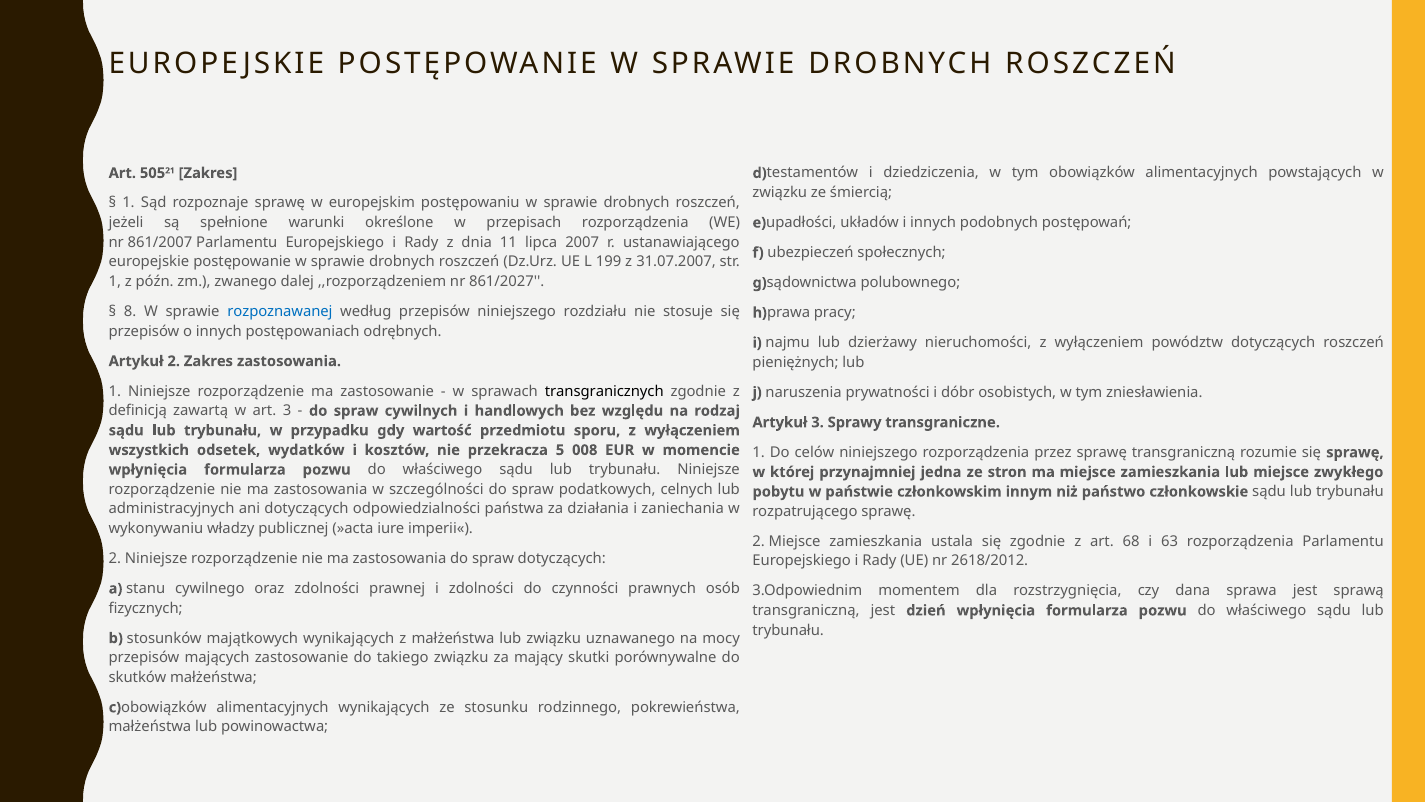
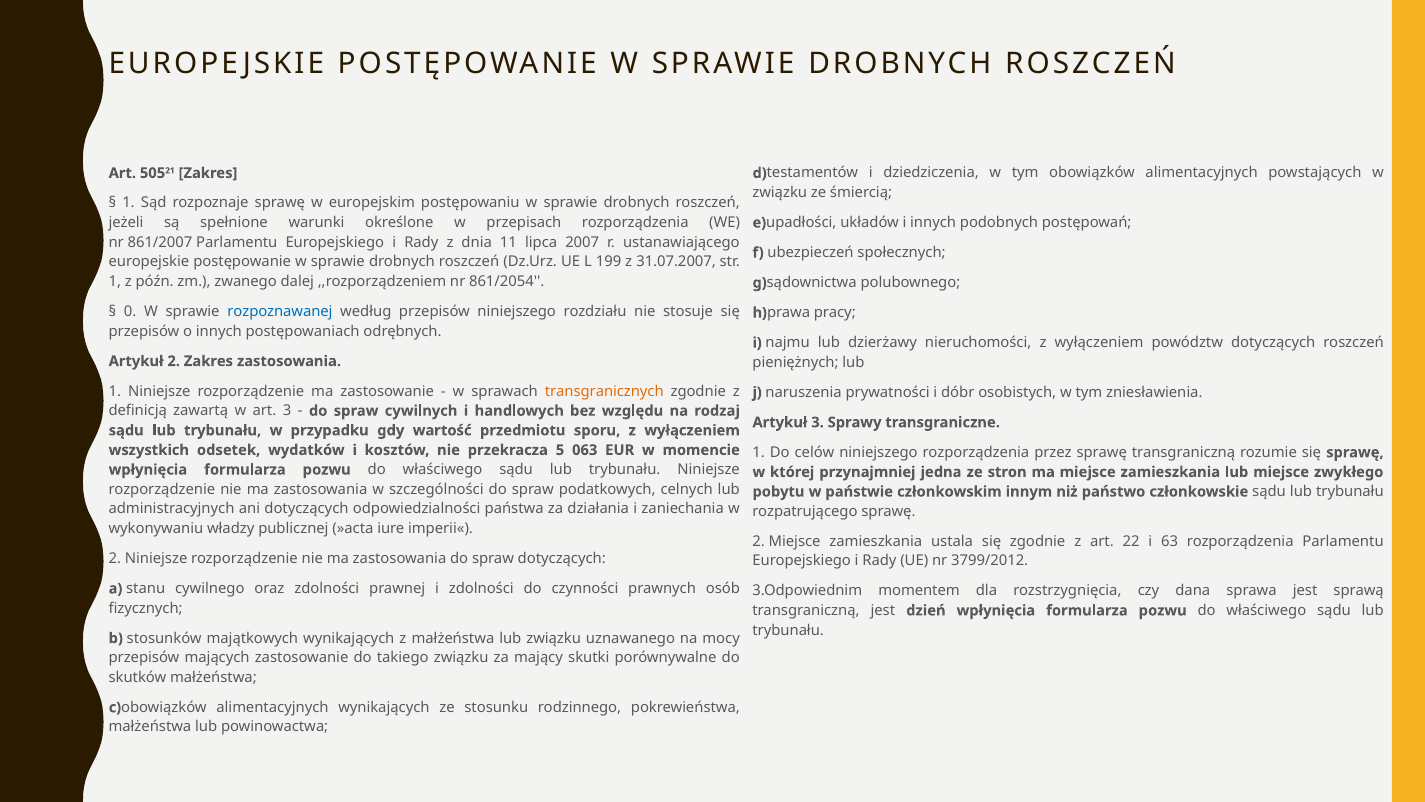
861/2027: 861/2027 -> 861/2054
8: 8 -> 0
transgranicznych colour: black -> orange
008: 008 -> 063
68: 68 -> 22
2618/2012: 2618/2012 -> 3799/2012
